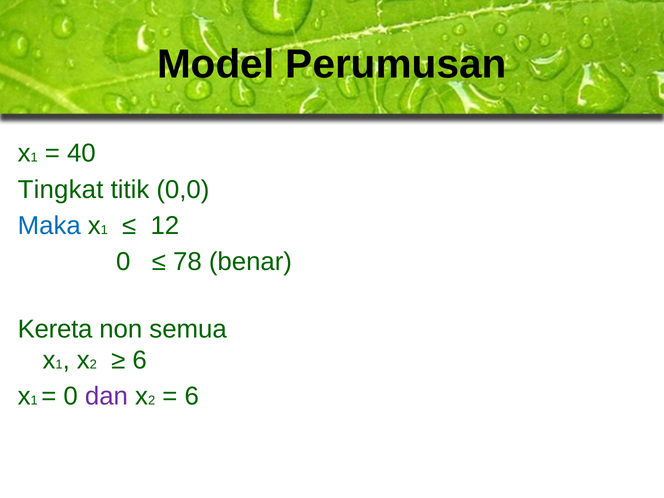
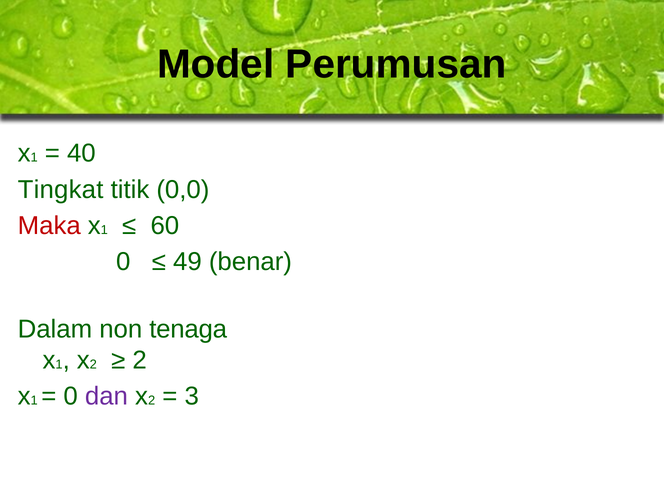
Maka colour: blue -> red
12: 12 -> 60
78: 78 -> 49
Kereta: Kereta -> Dalam
semua: semua -> tenaga
6 at (140, 360): 6 -> 2
6 at (192, 396): 6 -> 3
